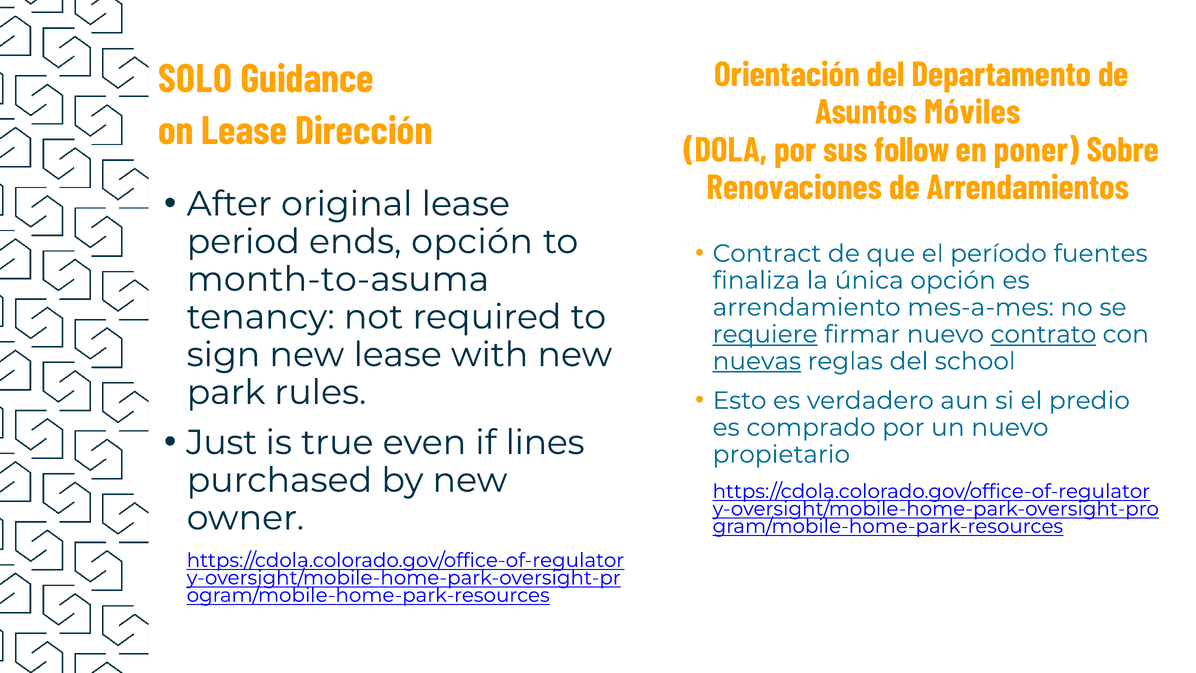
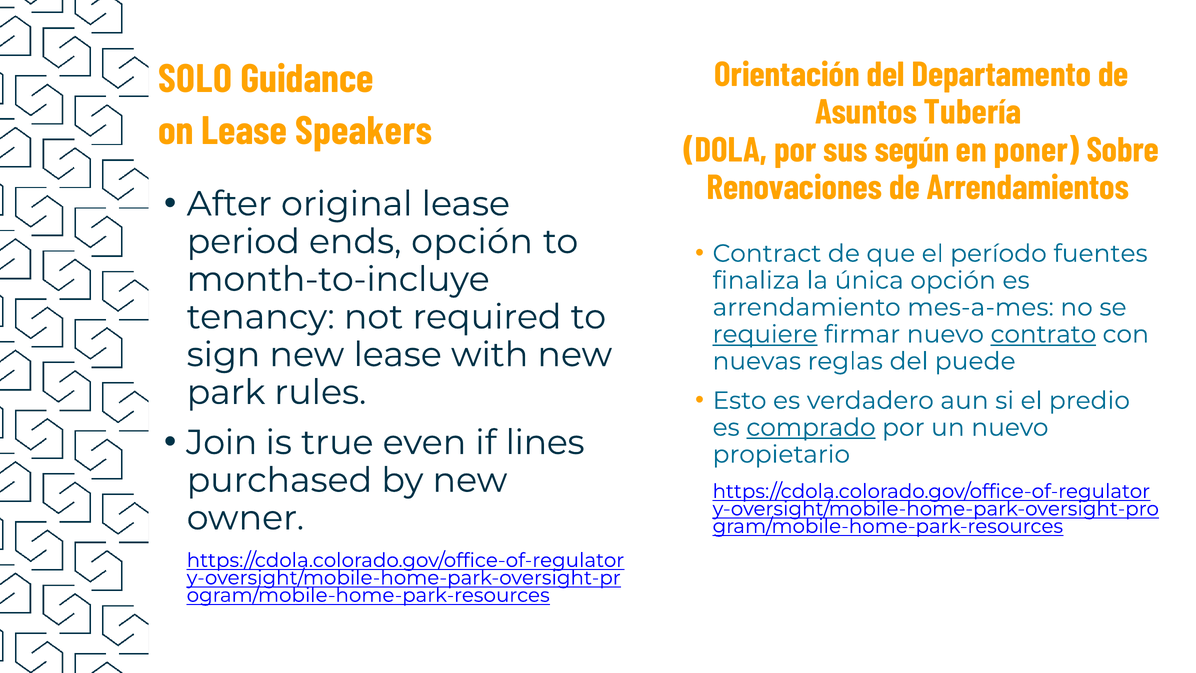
Móviles: Móviles -> Tubería
Dirección: Dirección -> Speakers
follow: follow -> según
month-to-asuma: month-to-asuma -> month-to-incluye
nuevas underline: present -> none
school: school -> puede
comprado underline: none -> present
Just: Just -> Join
